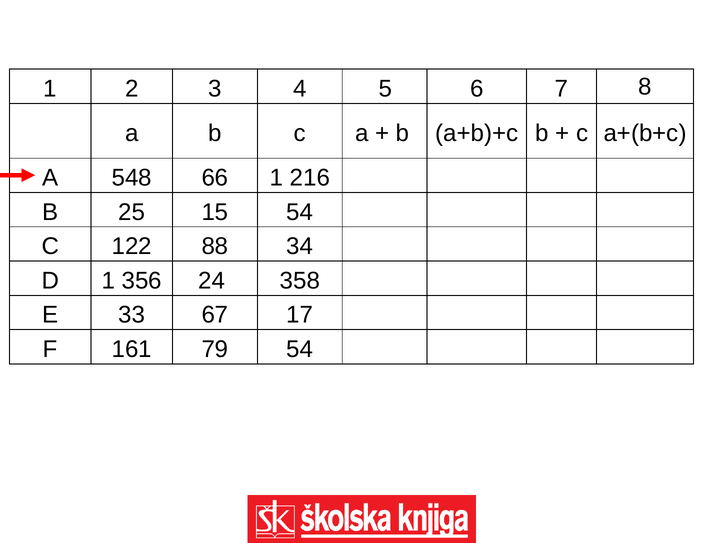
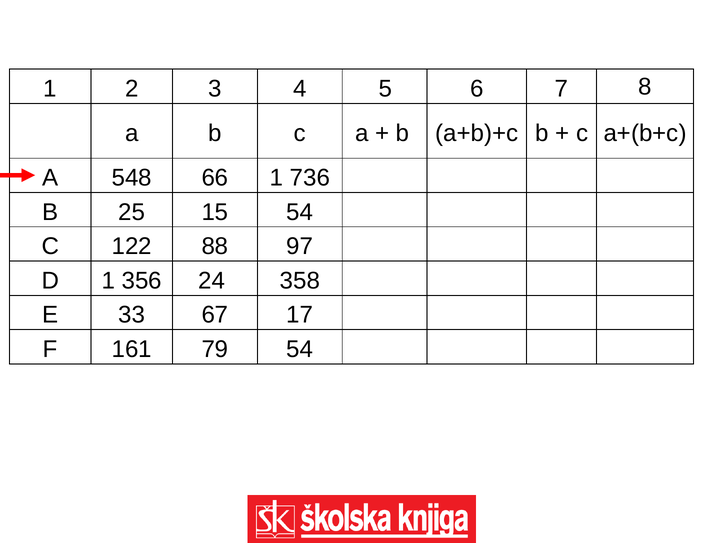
216: 216 -> 736
34: 34 -> 97
